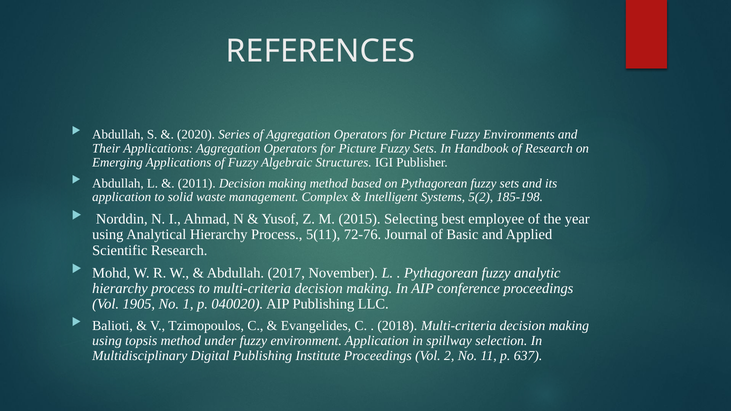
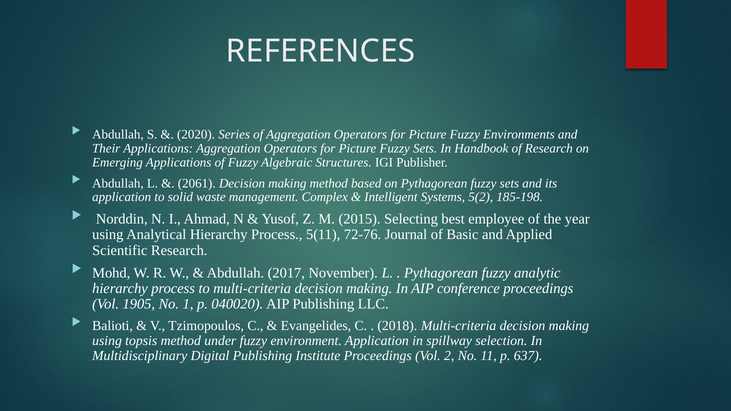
2011: 2011 -> 2061
